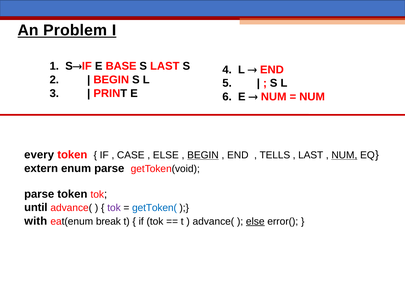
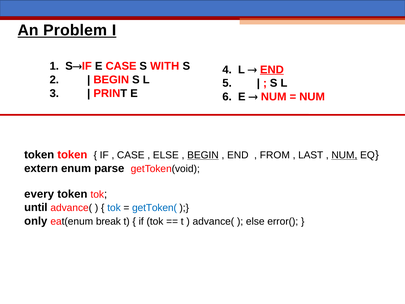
E BASE: BASE -> CASE
S LAST: LAST -> WITH
END at (272, 70) underline: none -> present
every at (39, 155): every -> token
TELLS: TELLS -> FROM
parse at (39, 194): parse -> every
tok at (114, 208) colour: purple -> blue
with: with -> only
else at (255, 221) underline: present -> none
